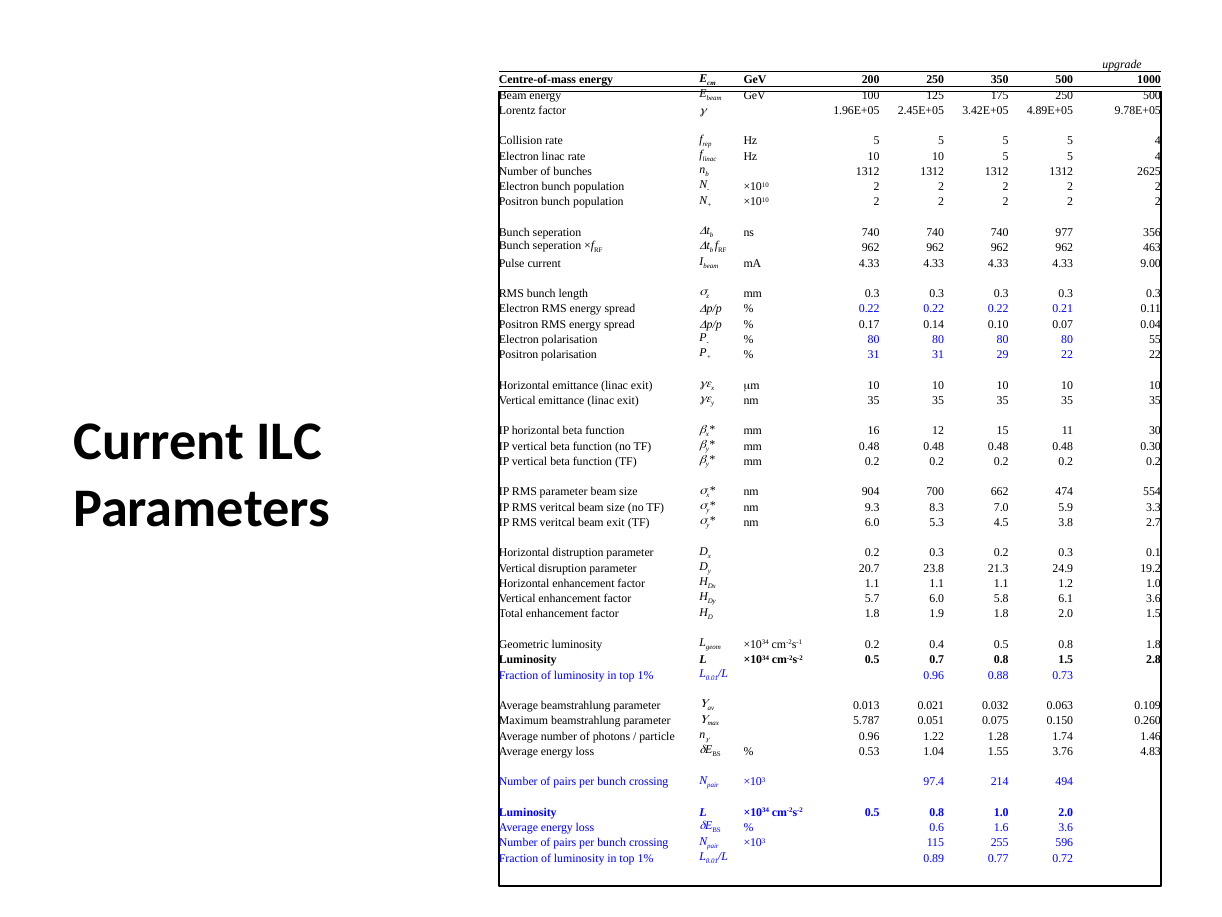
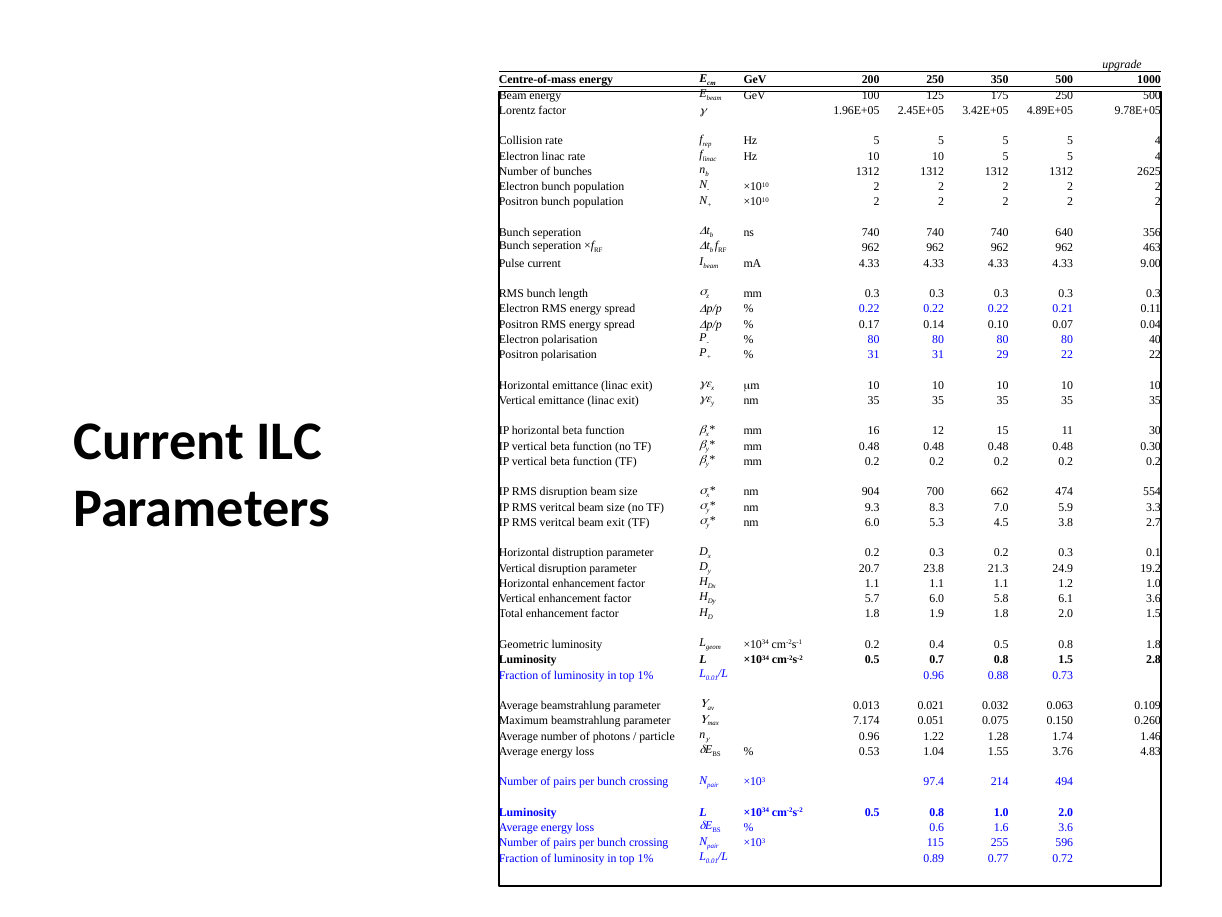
977: 977 -> 640
55: 55 -> 40
RMS parameter: parameter -> disruption
5.787: 5.787 -> 7.174
